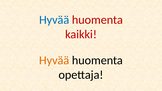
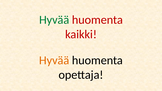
Hyvää at (54, 20) colour: blue -> green
